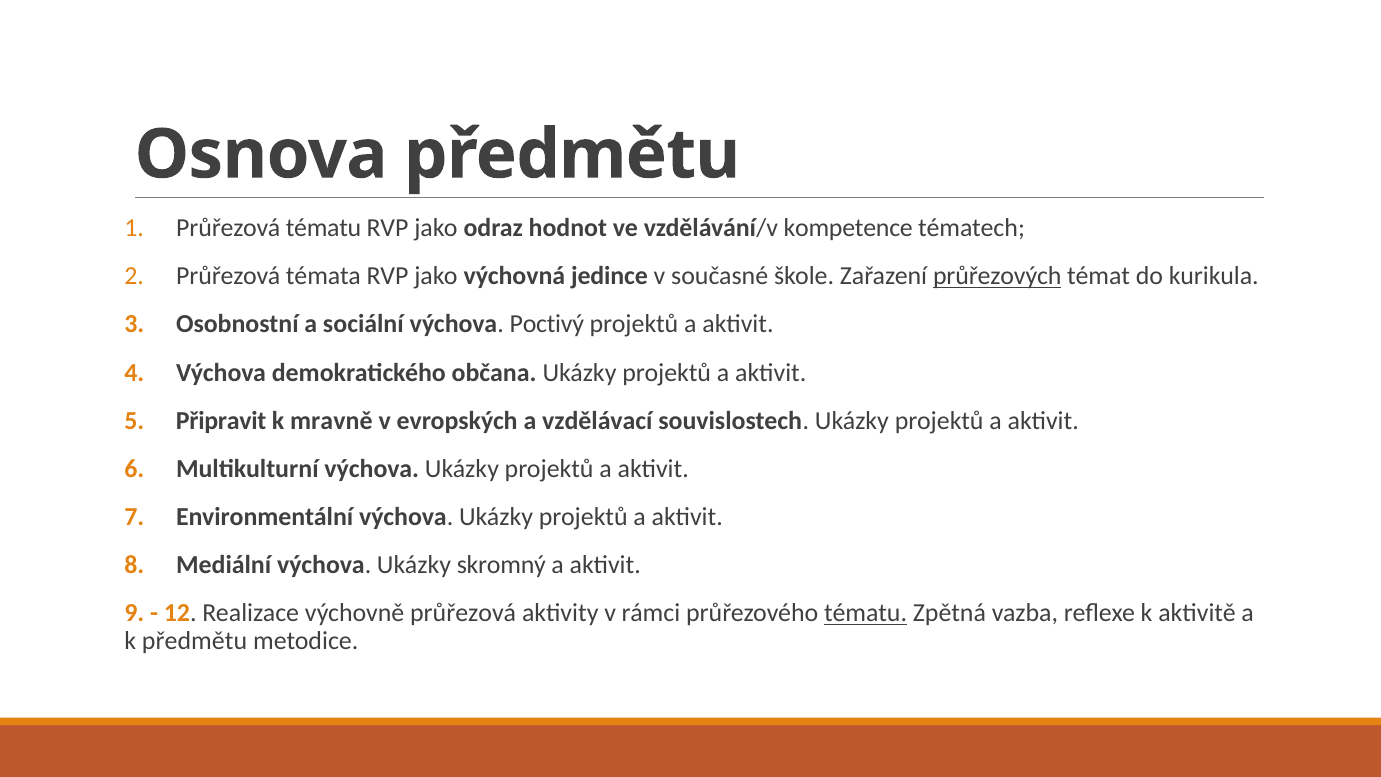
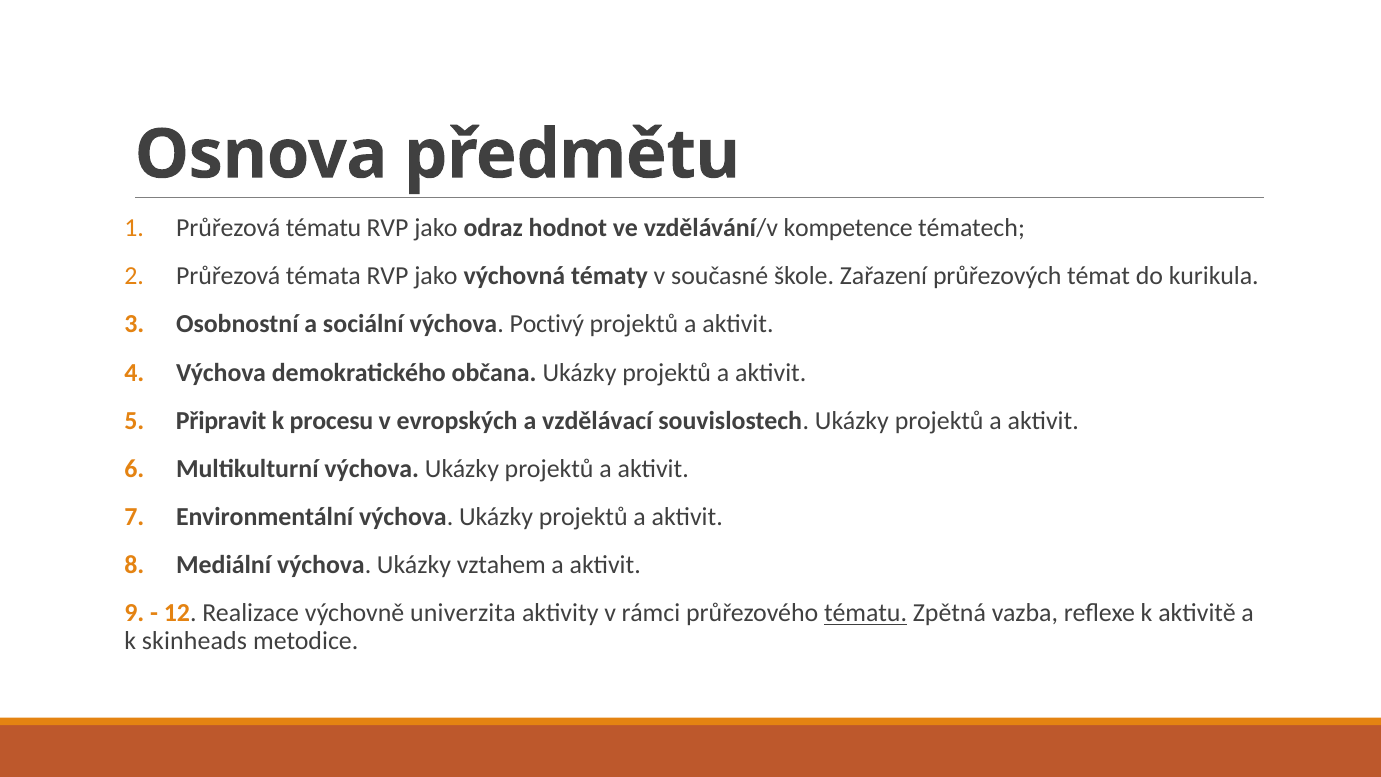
jedince: jedince -> tématy
průřezových underline: present -> none
mravně: mravně -> procesu
skromný: skromný -> vztahem
výchovně průřezová: průřezová -> univerzita
k předmětu: předmětu -> skinheads
